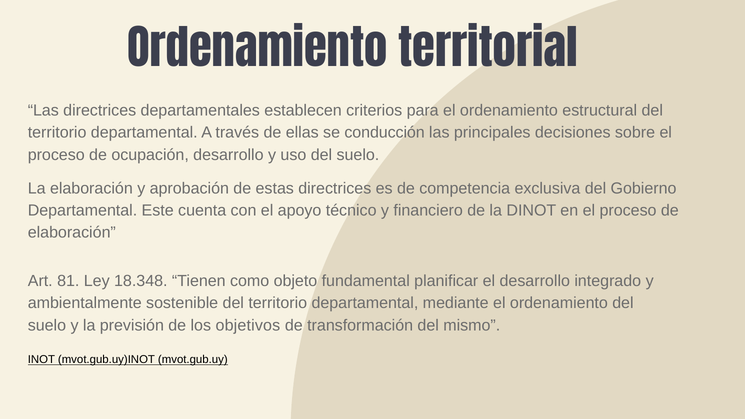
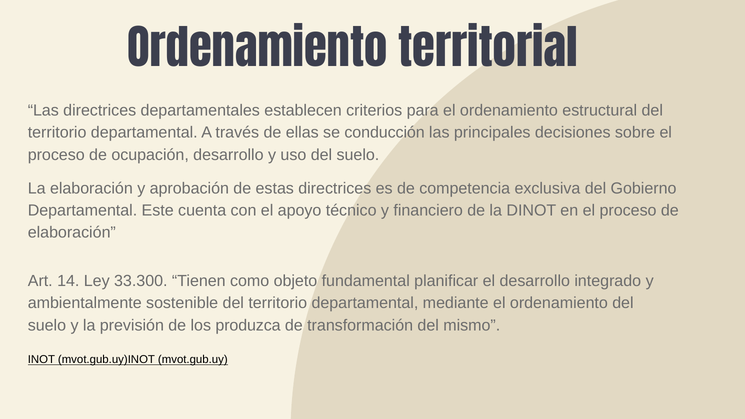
81: 81 -> 14
18.348: 18.348 -> 33.300
objetivos: objetivos -> produzca
